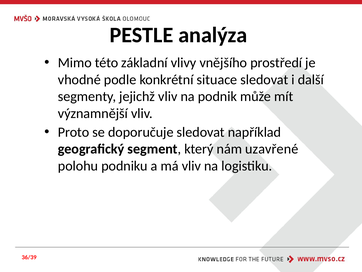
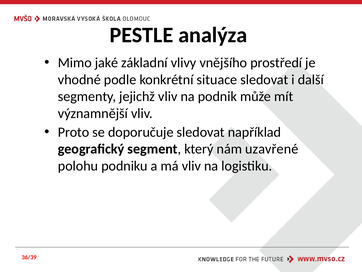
této: této -> jaké
